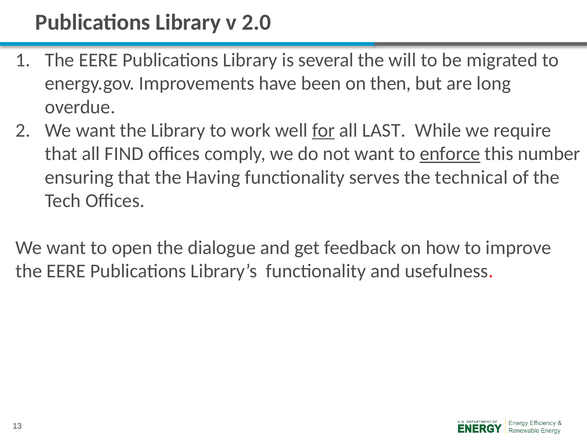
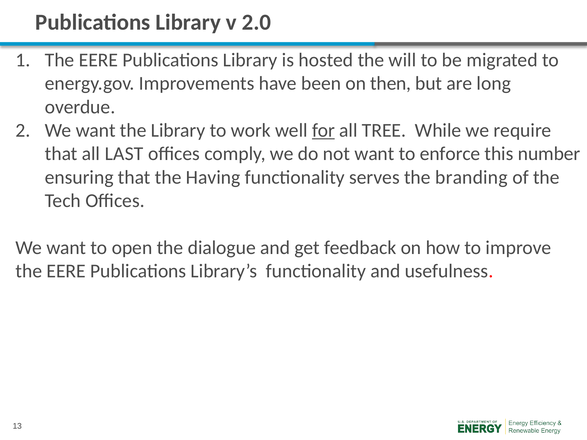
several: several -> hosted
LAST: LAST -> TREE
FIND: FIND -> LAST
enforce underline: present -> none
technical: technical -> branding
